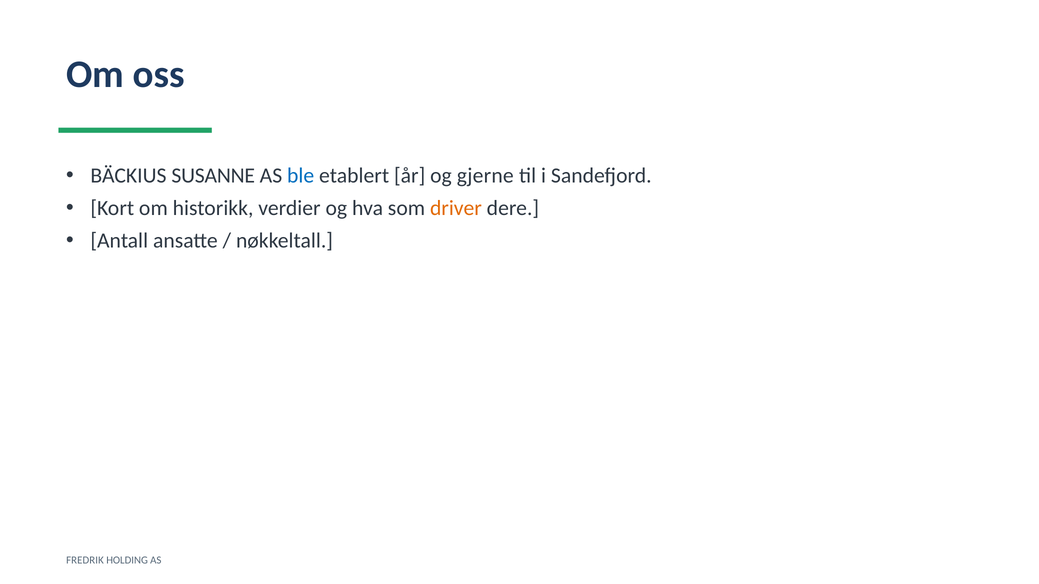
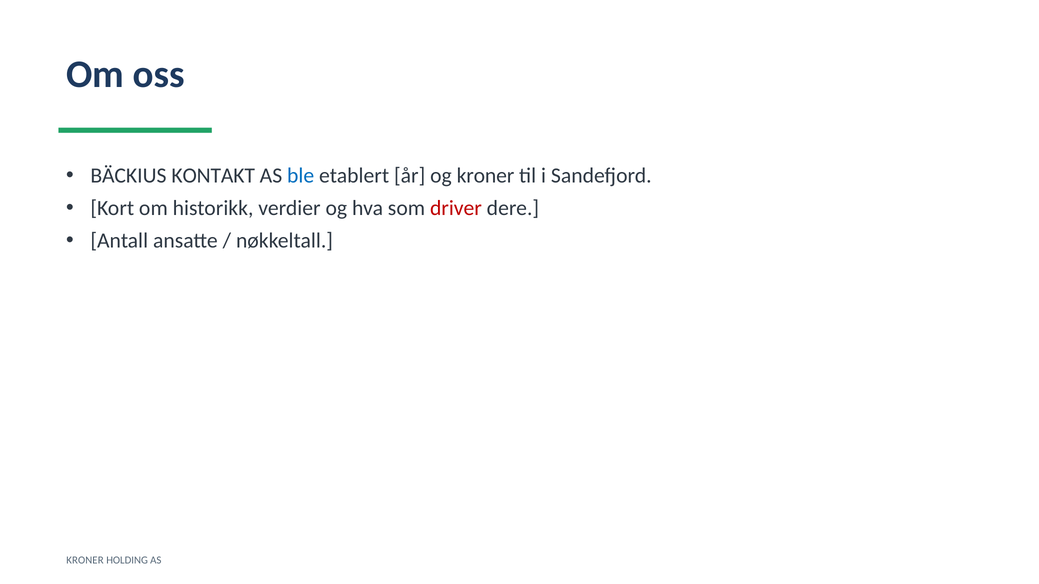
SUSANNE: SUSANNE -> KONTAKT
og gjerne: gjerne -> kroner
driver colour: orange -> red
FREDRIK at (85, 561): FREDRIK -> KRONER
